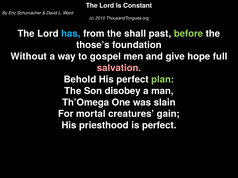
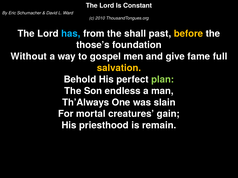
before colour: light green -> yellow
hope: hope -> fame
salvation colour: pink -> yellow
disobey: disobey -> endless
Th’Omega: Th’Omega -> Th’Always
is perfect: perfect -> remain
